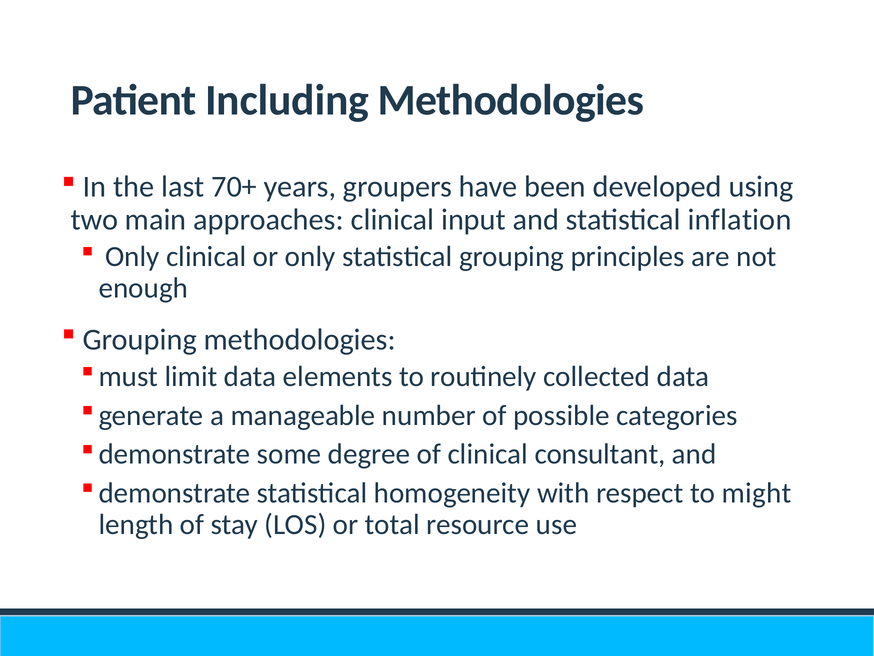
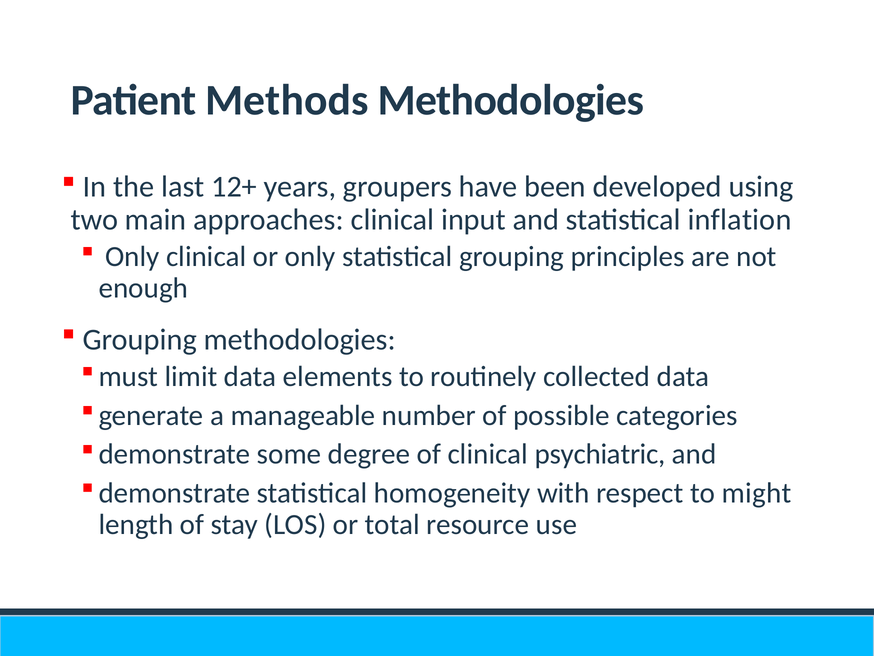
Including: Including -> Methods
70+: 70+ -> 12+
consultant: consultant -> psychiatric
